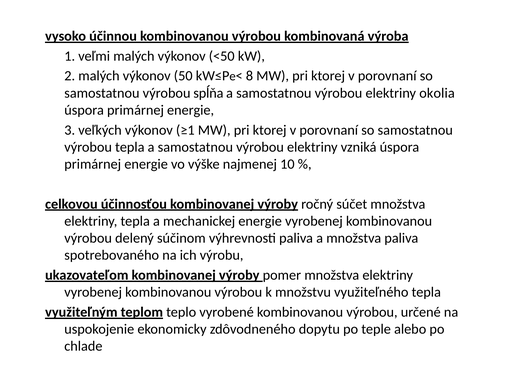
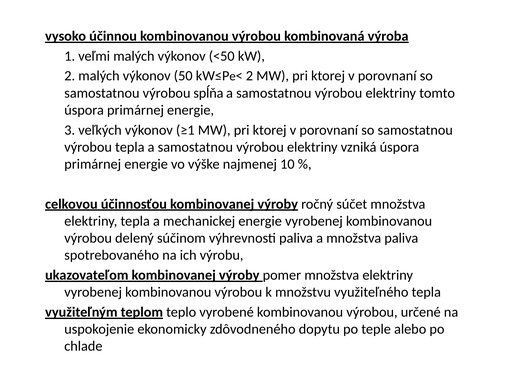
kW≤Pe< 8: 8 -> 2
okolia: okolia -> tomto
